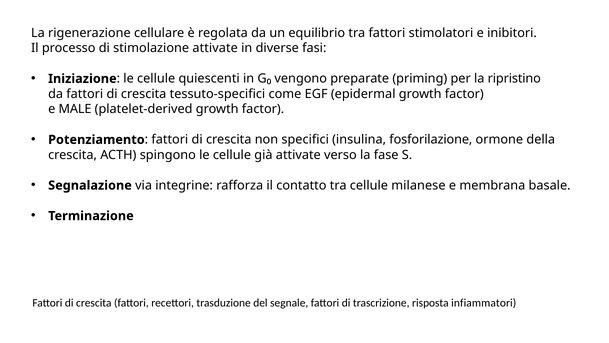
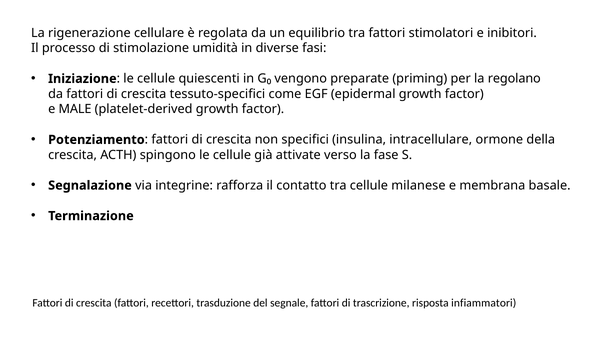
stimolazione attivate: attivate -> umidità
ripristino: ripristino -> regolano
fosforilazione: fosforilazione -> intracellulare
